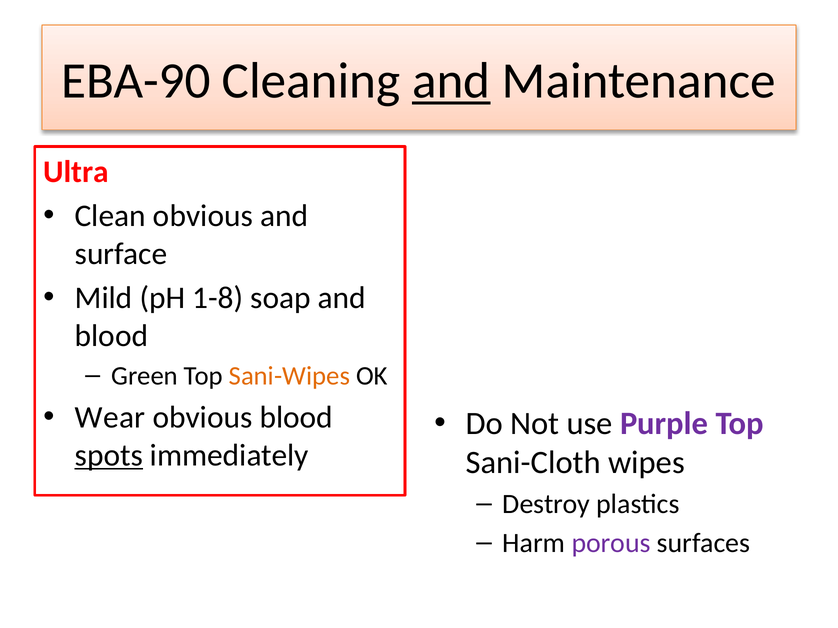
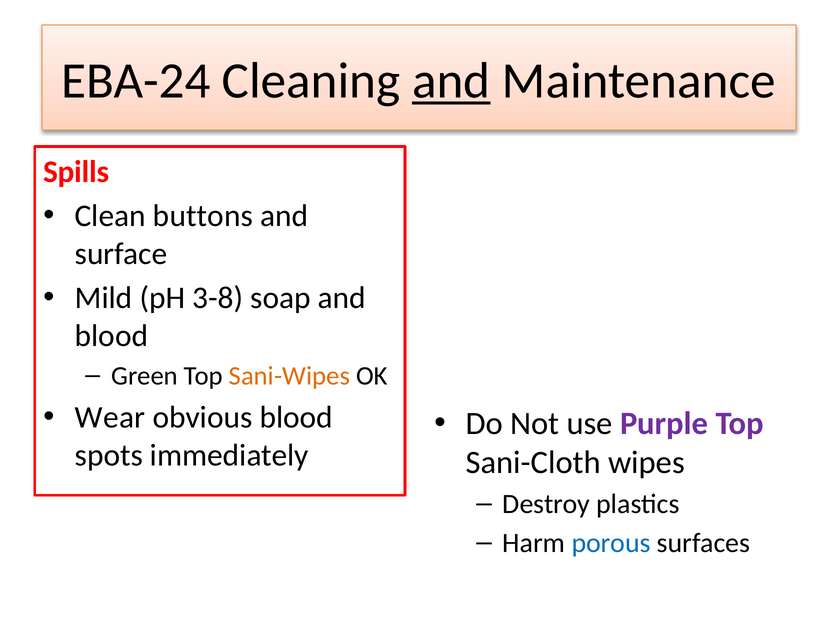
EBA-90: EBA-90 -> EBA-24
Ultra: Ultra -> Spills
Clean obvious: obvious -> buttons
1-8: 1-8 -> 3-8
spots underline: present -> none
porous colour: purple -> blue
